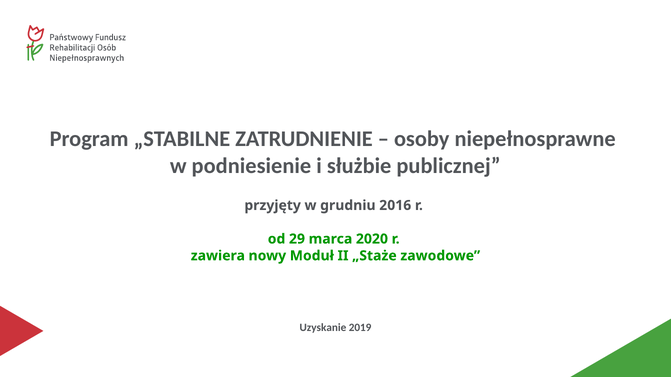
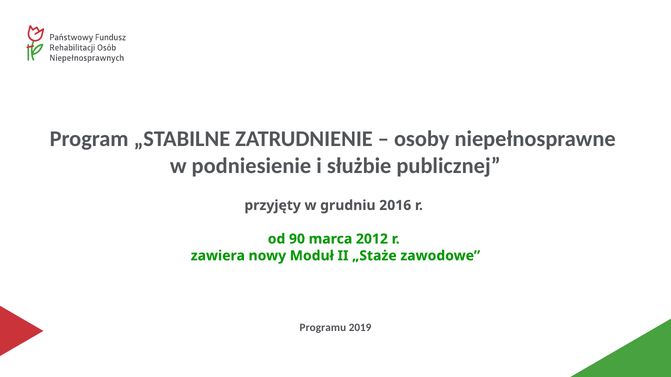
29: 29 -> 90
2020: 2020 -> 2012
Uzyskanie: Uzyskanie -> Programu
